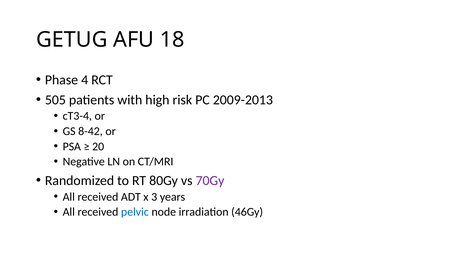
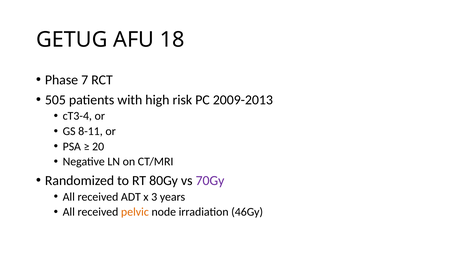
4: 4 -> 7
8-42: 8-42 -> 8-11
pelvic colour: blue -> orange
